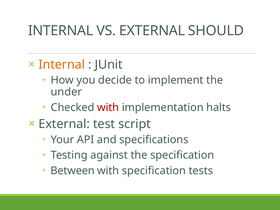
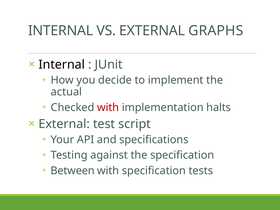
SHOULD: SHOULD -> GRAPHS
Internal at (62, 65) colour: orange -> black
under: under -> actual
